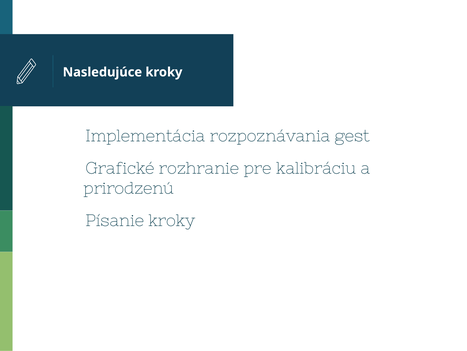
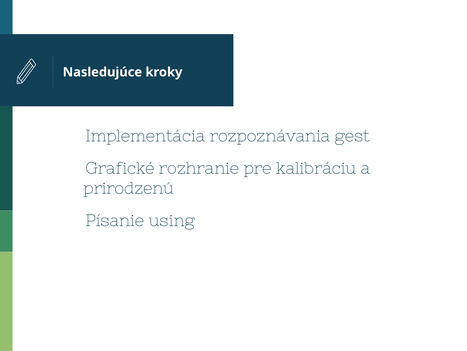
kroky at (172, 220): kroky -> using
